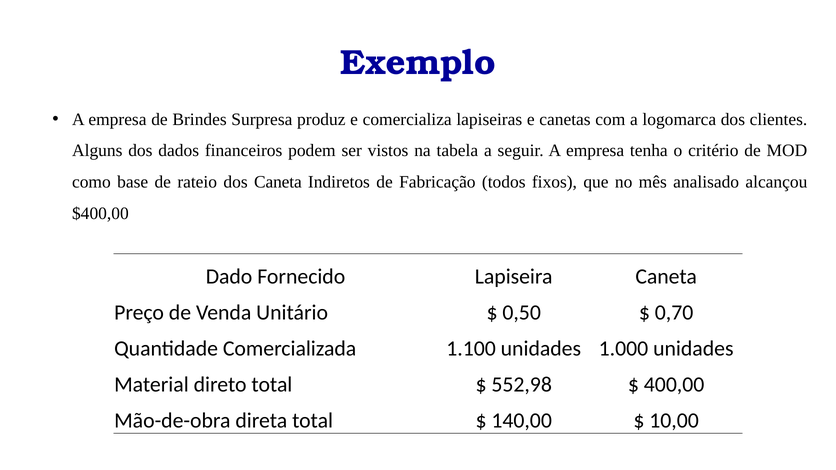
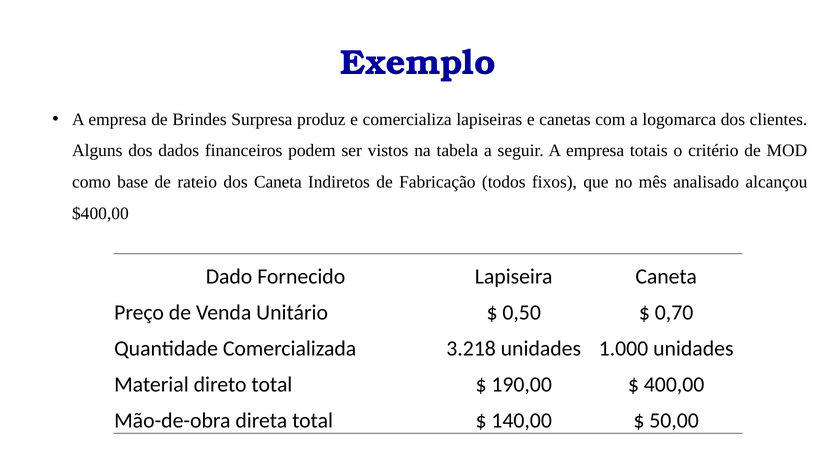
tenha: tenha -> totais
1.100: 1.100 -> 3.218
552,98: 552,98 -> 190,00
10,00: 10,00 -> 50,00
